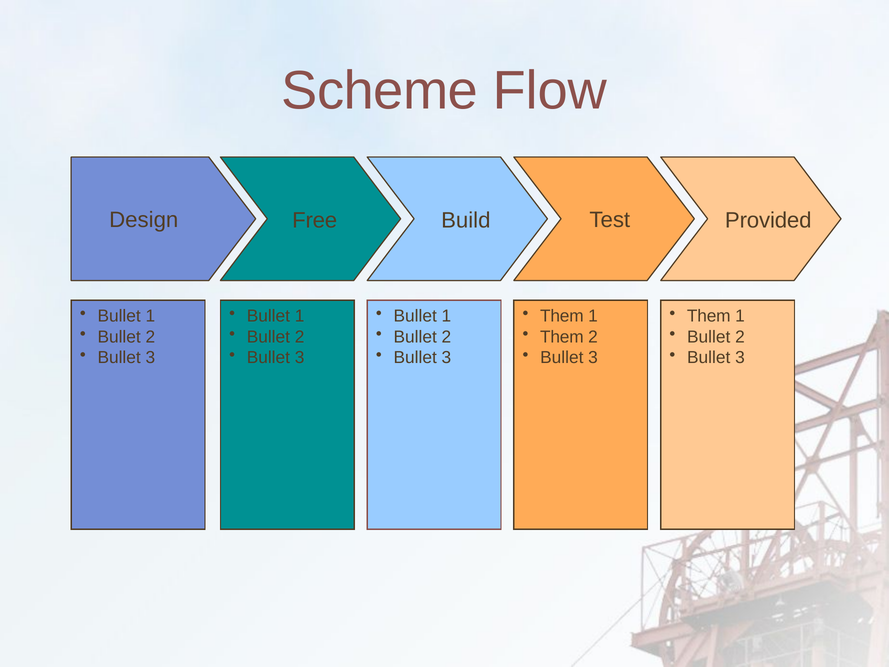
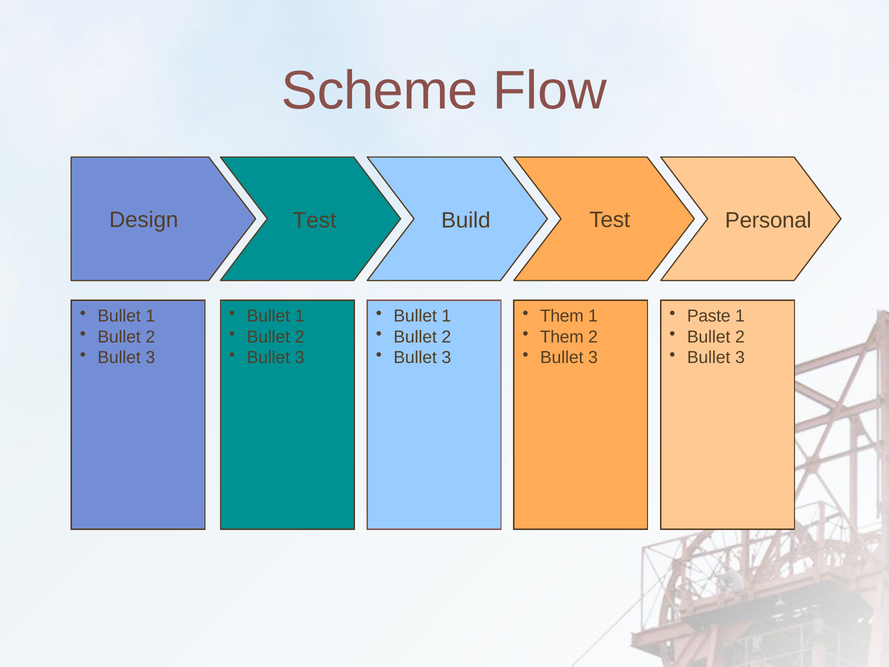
Provided: Provided -> Personal
Free at (315, 220): Free -> Test
Them at (709, 316): Them -> Paste
